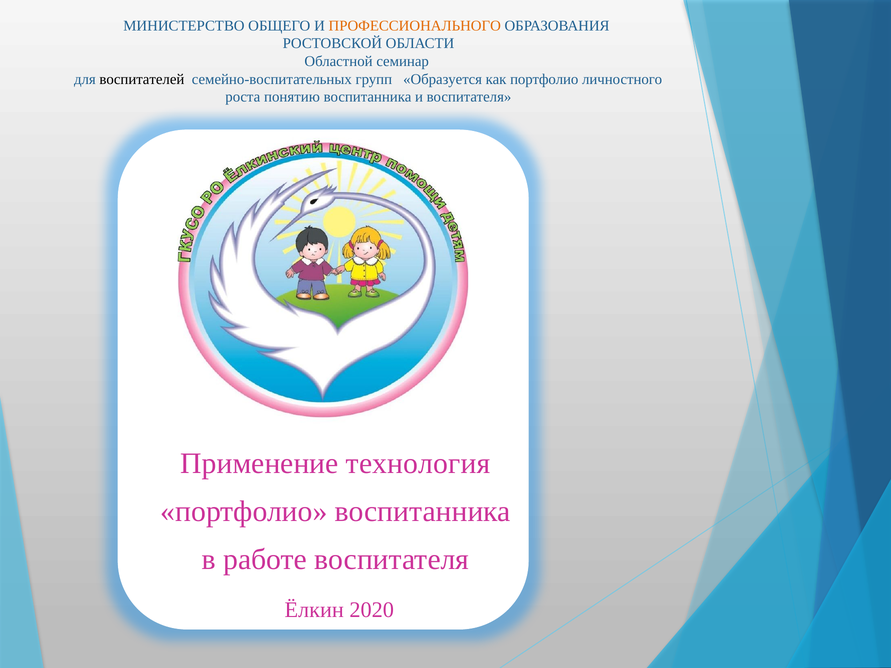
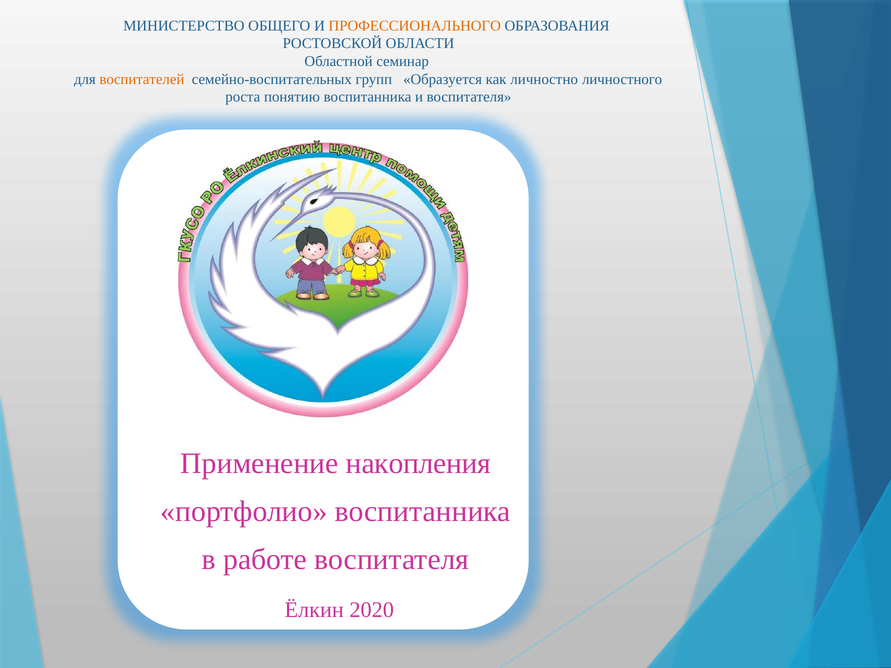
воспитателей colour: black -> orange
как портфолио: портфолио -> личностно
технология: технология -> накопления
